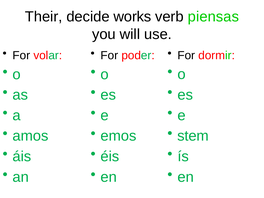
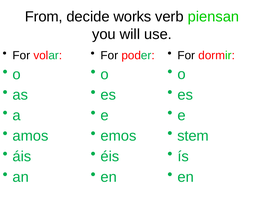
Their: Their -> From
piensas: piensas -> piensan
